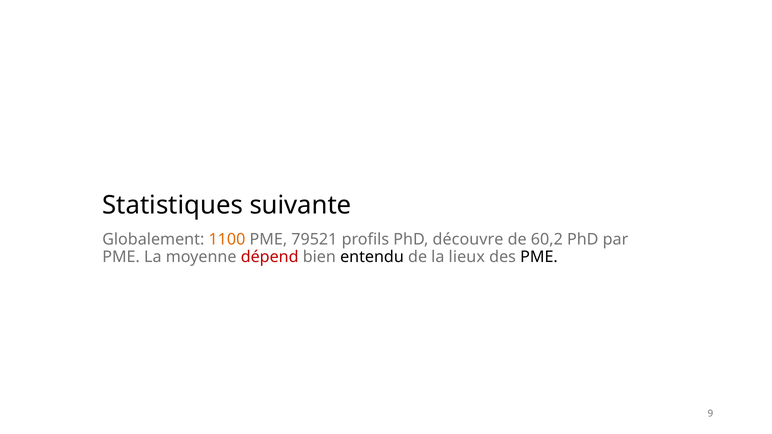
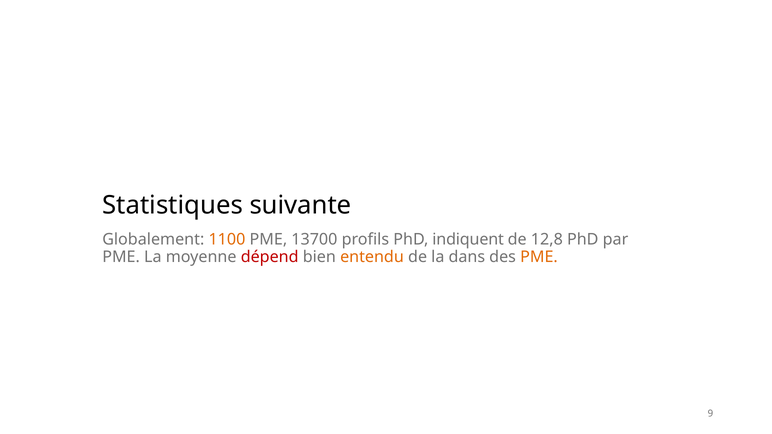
79521: 79521 -> 13700
découvre: découvre -> indiquent
60,2: 60,2 -> 12,8
entendu colour: black -> orange
lieux: lieux -> dans
PME at (539, 257) colour: black -> orange
